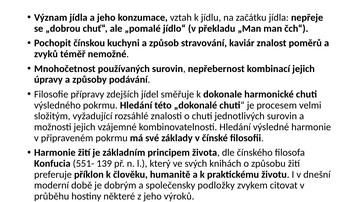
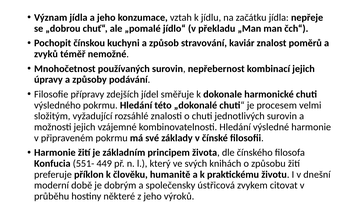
139: 139 -> 449
podložky: podložky -> ústřicová
